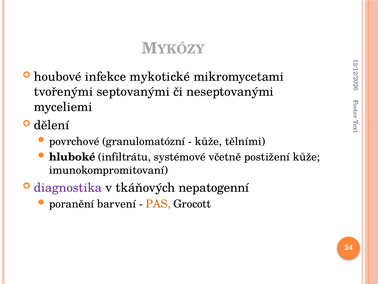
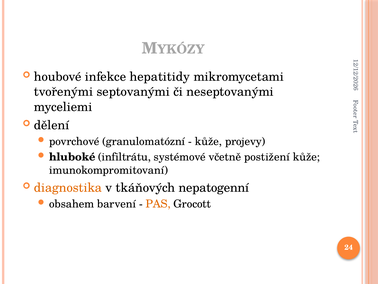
mykotické: mykotické -> hepatitidy
tělními: tělními -> projevy
diagnostika colour: purple -> orange
poranění: poranění -> obsahem
